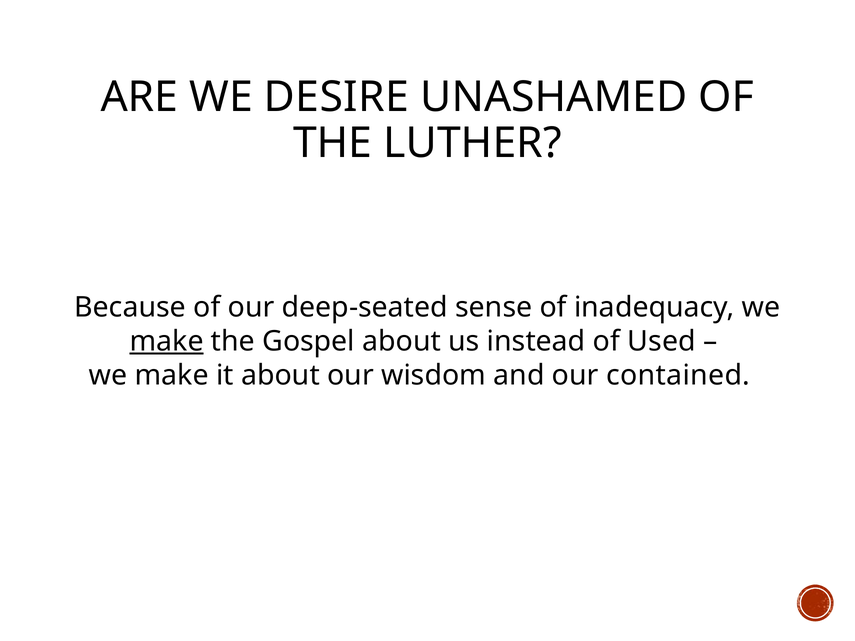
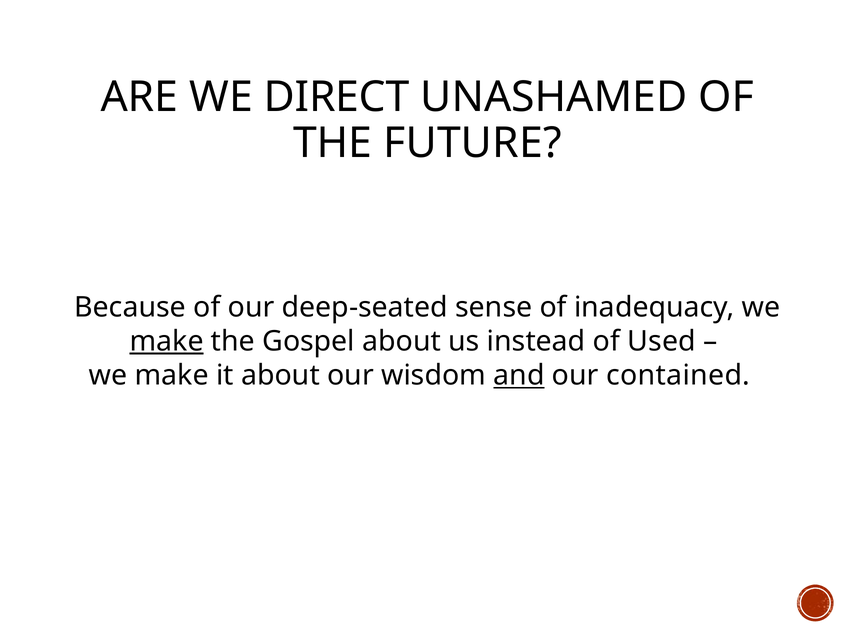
DESIRE: DESIRE -> DIRECT
LUTHER: LUTHER -> FUTURE
and underline: none -> present
